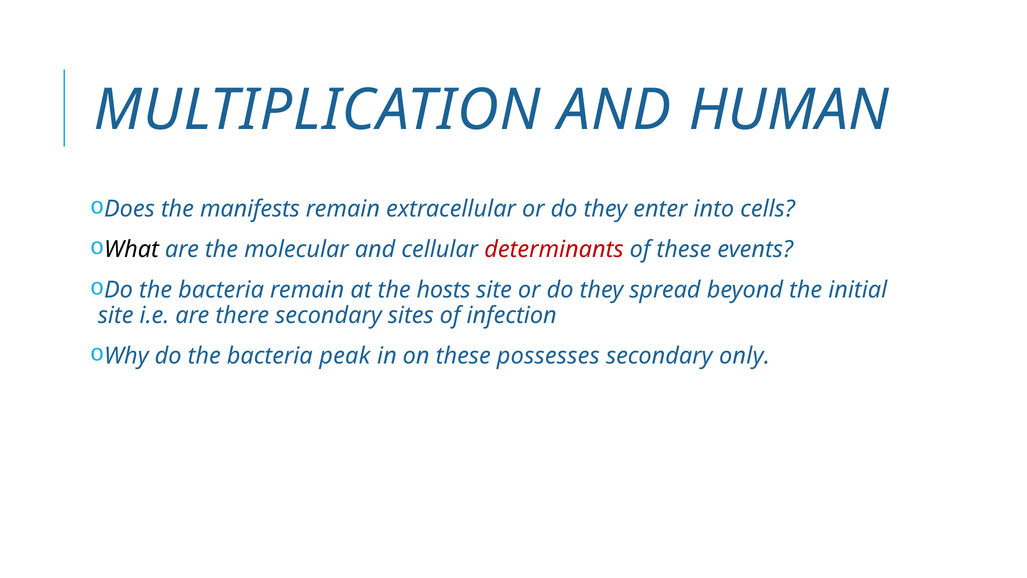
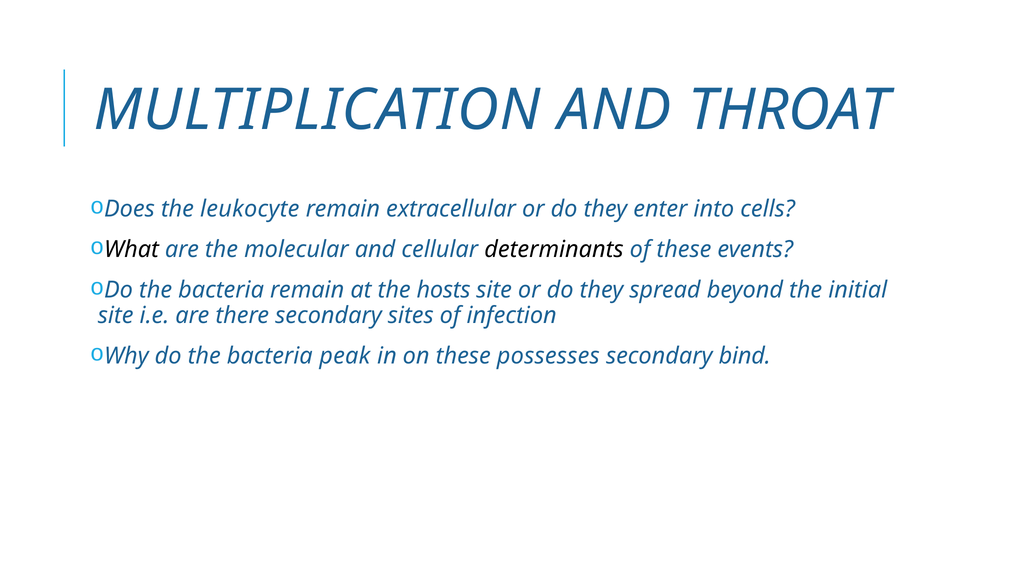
HUMAN: HUMAN -> THROAT
manifests: manifests -> leukocyte
determinants colour: red -> black
only: only -> bind
